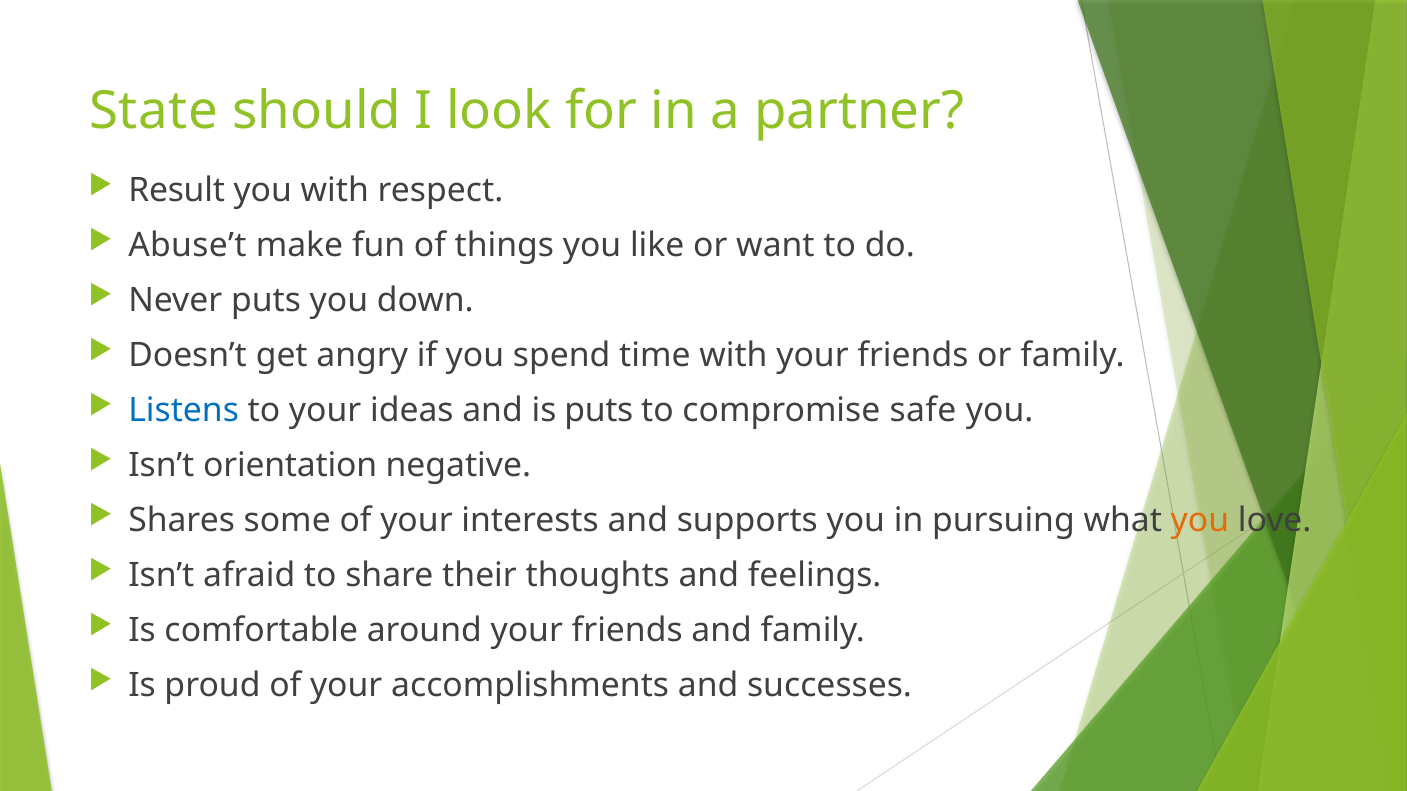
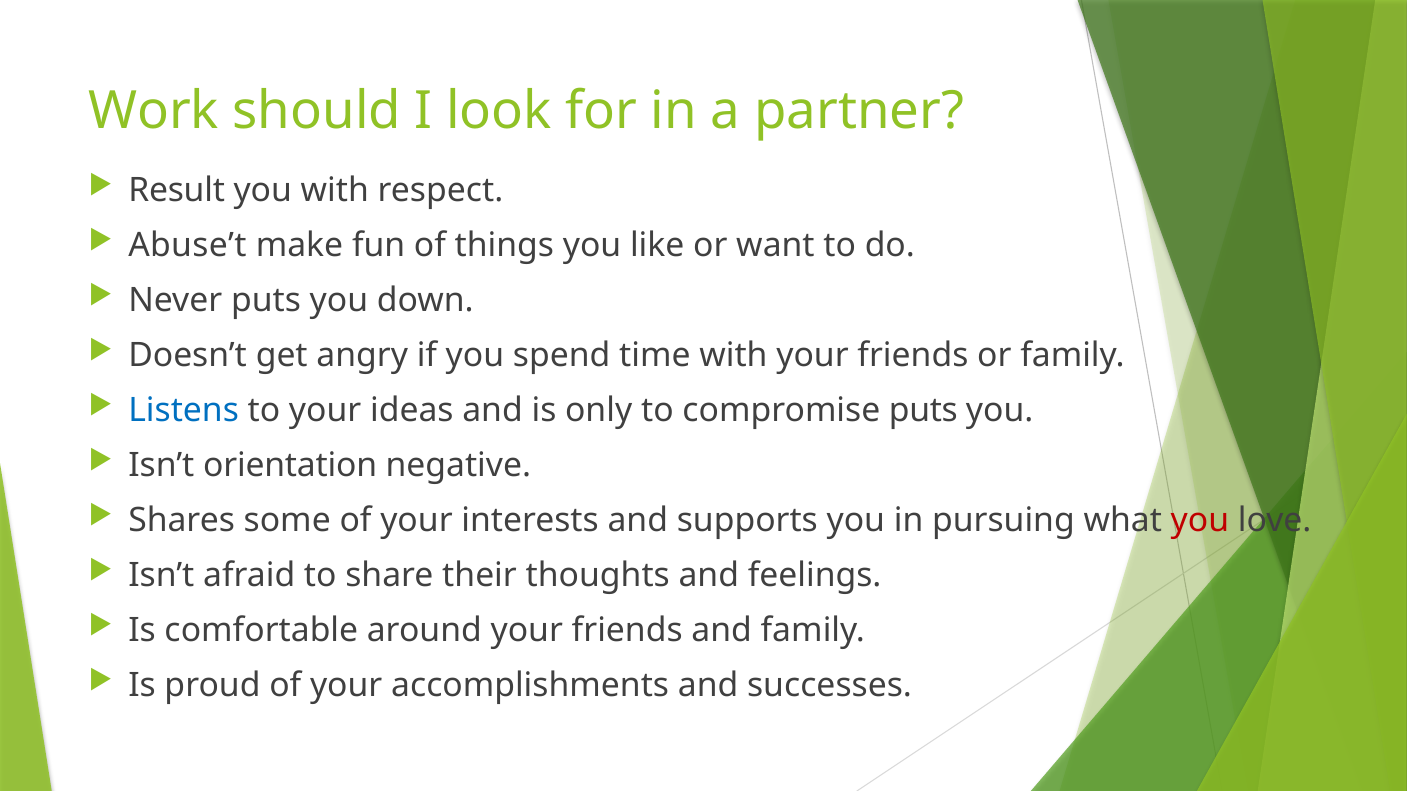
State: State -> Work
is puts: puts -> only
compromise safe: safe -> puts
you at (1200, 521) colour: orange -> red
